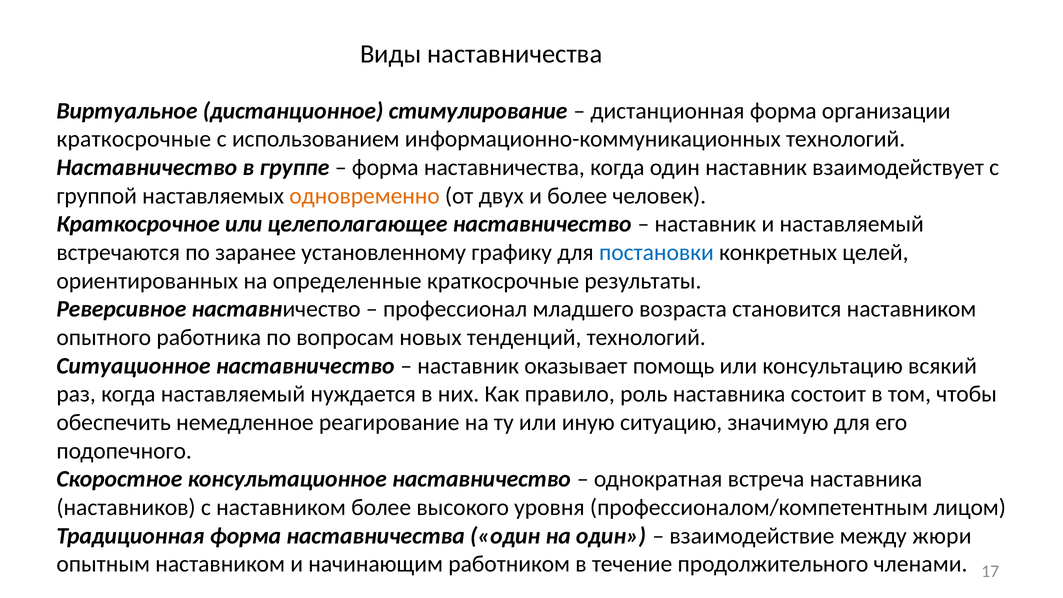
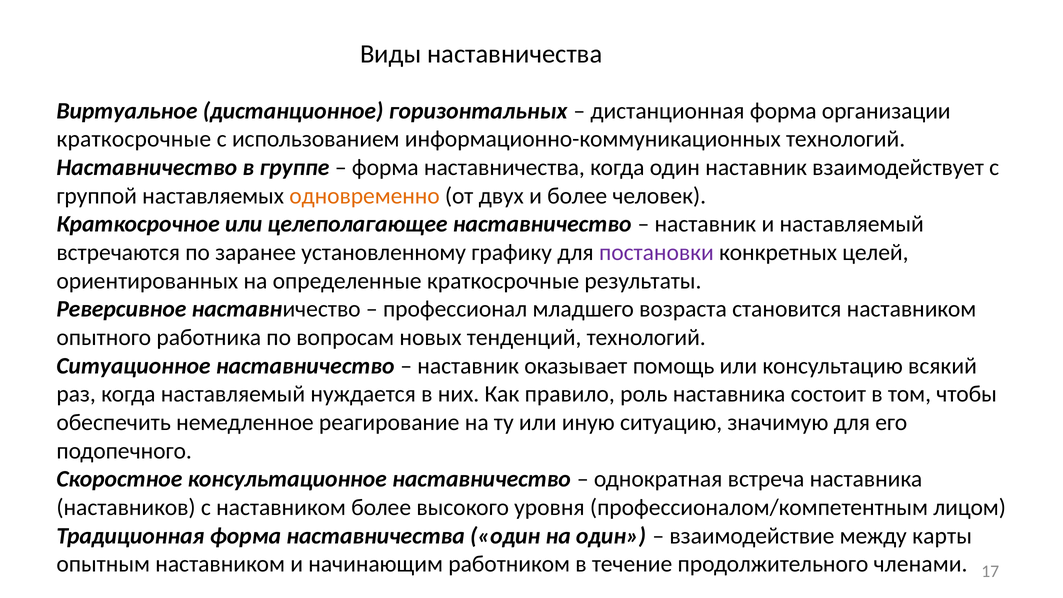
стимулирование: стимулирование -> горизонтальных
постановки colour: blue -> purple
жюри: жюри -> карты
